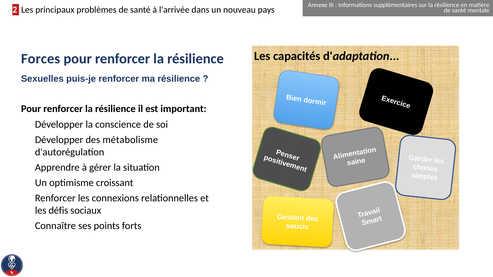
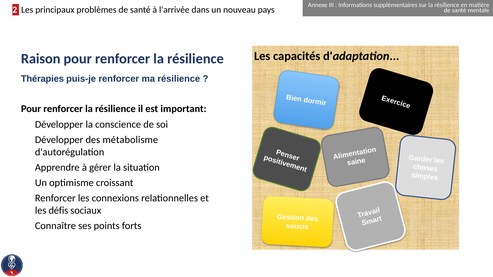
Forces: Forces -> Raison
Sexuelles: Sexuelles -> Thérapies
